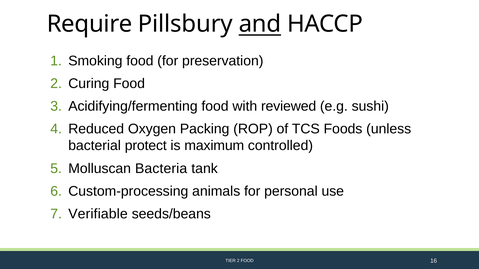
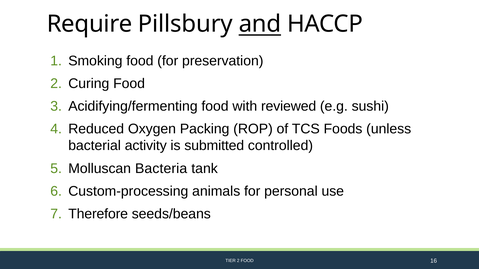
protect: protect -> activity
maximum: maximum -> submitted
Verifiable: Verifiable -> Therefore
